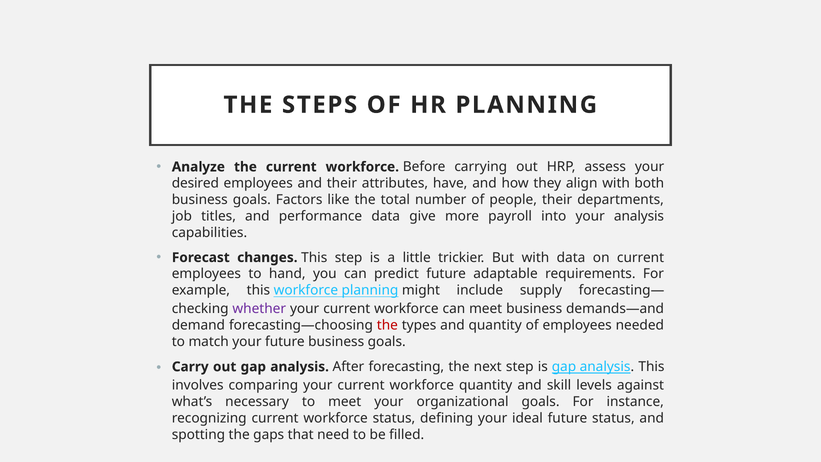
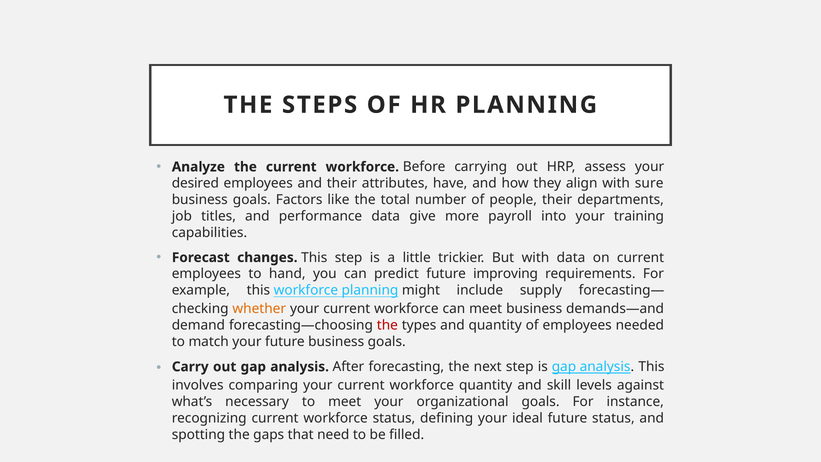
both: both -> sure
your analysis: analysis -> training
adaptable: adaptable -> improving
whether colour: purple -> orange
